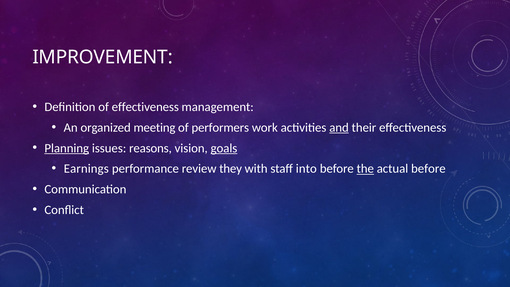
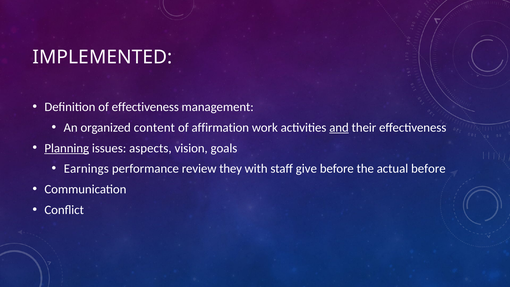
IMPROVEMENT: IMPROVEMENT -> IMPLEMENTED
meeting: meeting -> content
performers: performers -> affirmation
reasons: reasons -> aspects
goals underline: present -> none
into: into -> give
the underline: present -> none
